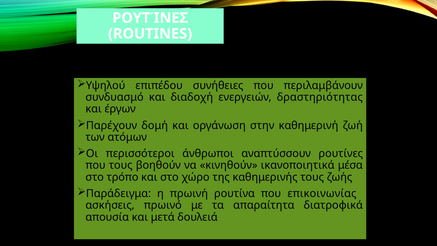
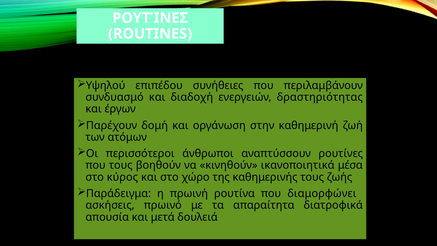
τρόπο: τρόπο -> κύρος
επικοινωνίας: επικοινωνίας -> διαμορφώνει
